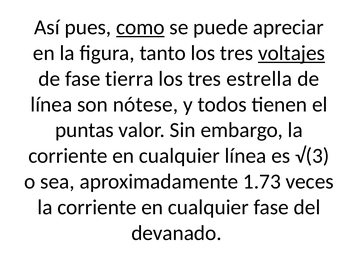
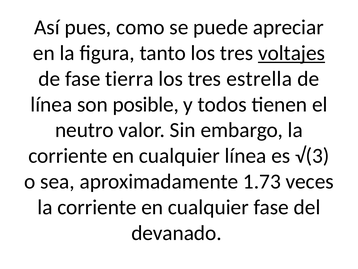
como underline: present -> none
nótese: nótese -> posible
puntas: puntas -> neutro
